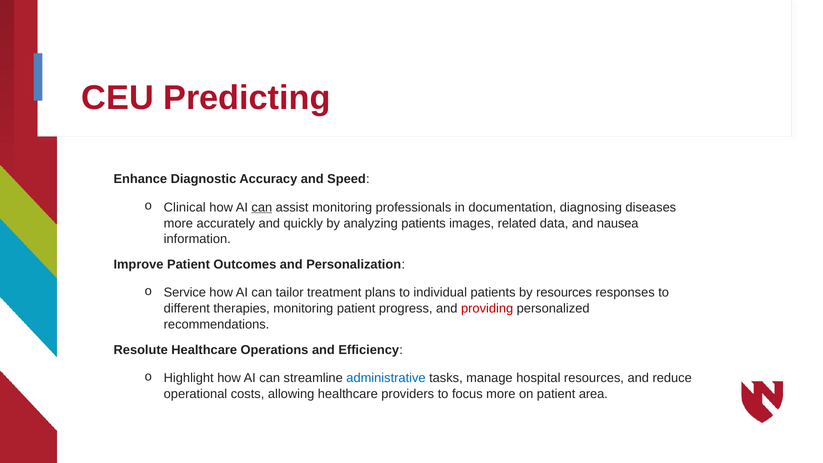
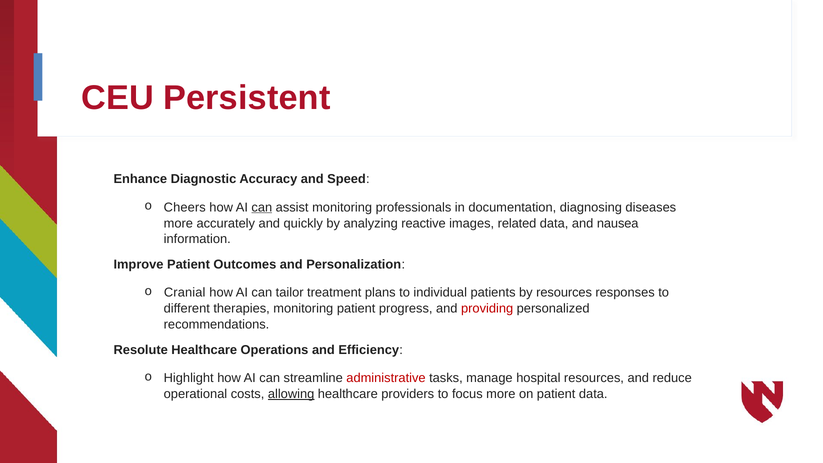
Predicting: Predicting -> Persistent
Clinical: Clinical -> Cheers
analyzing patients: patients -> reactive
Service: Service -> Cranial
administrative colour: blue -> red
allowing underline: none -> present
patient area: area -> data
